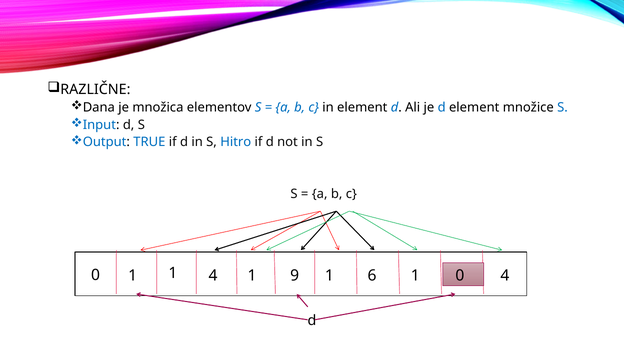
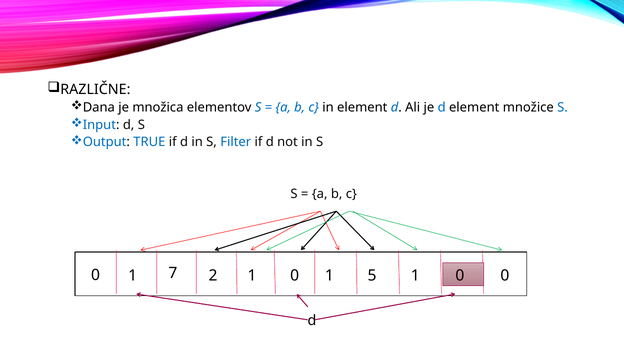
Hitro: Hitro -> Filter
0 1: 1 -> 7
4 at (213, 275): 4 -> 2
9 at (295, 275): 9 -> 0
6: 6 -> 5
4 at (505, 275): 4 -> 0
